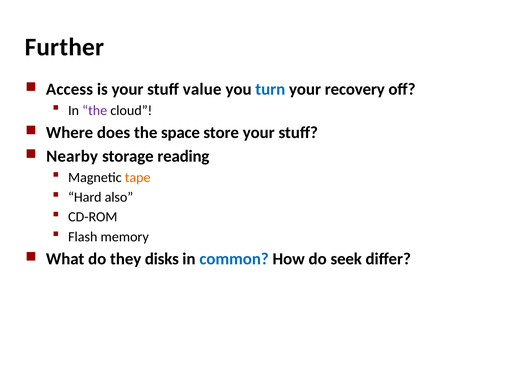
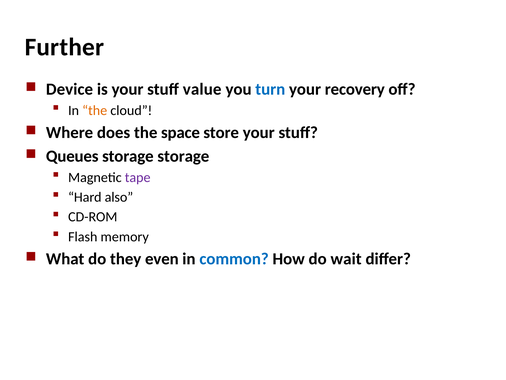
Access: Access -> Device
the at (95, 110) colour: purple -> orange
Nearby: Nearby -> Queues
storage reading: reading -> storage
tape colour: orange -> purple
disks: disks -> even
seek: seek -> wait
